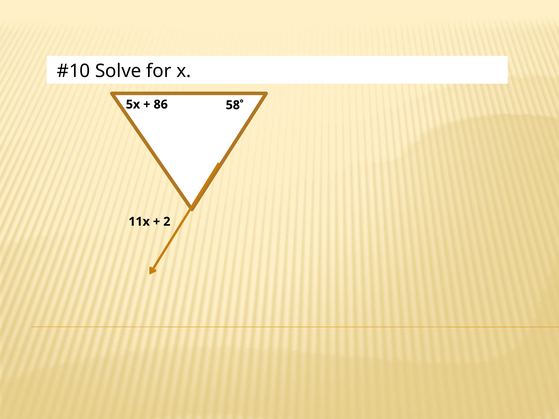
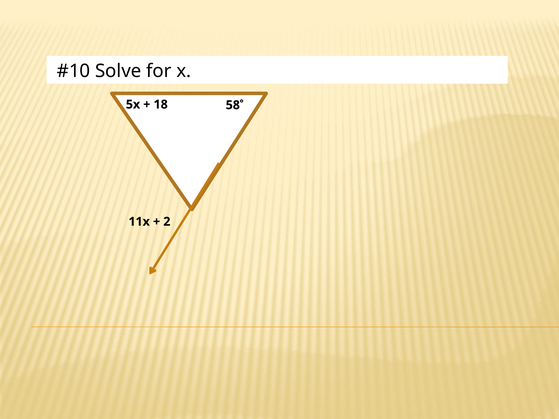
86: 86 -> 18
